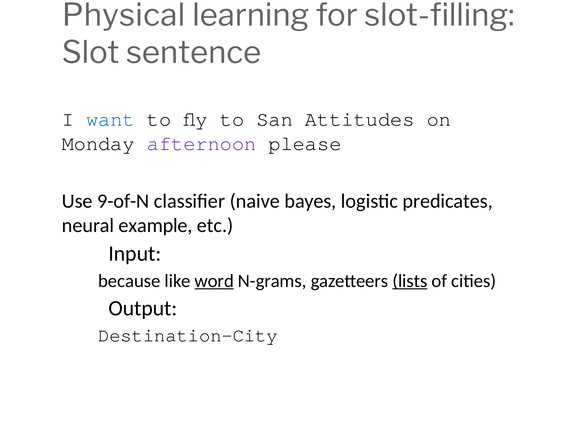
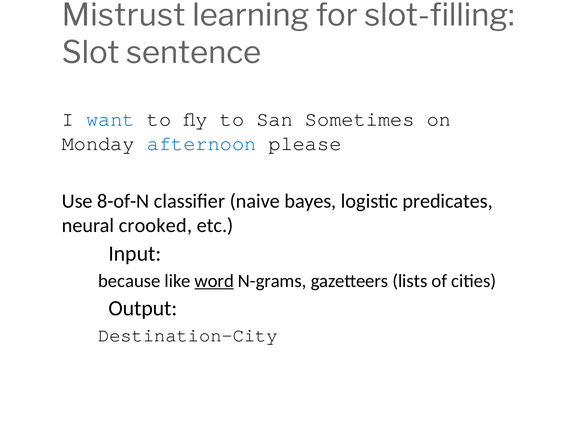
Physical: Physical -> Mistrust
Attitudes: Attitudes -> Sometimes
afternoon colour: purple -> blue
9-of-N: 9-of-N -> 8-of-N
example: example -> crooked
lists underline: present -> none
